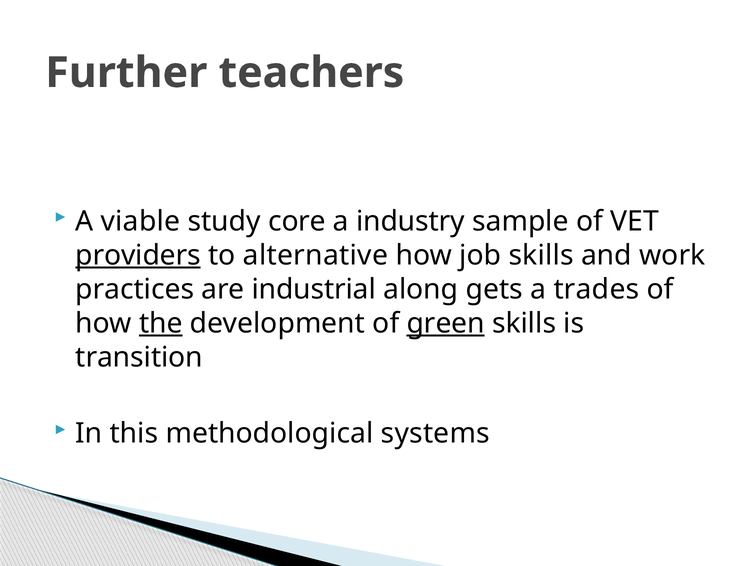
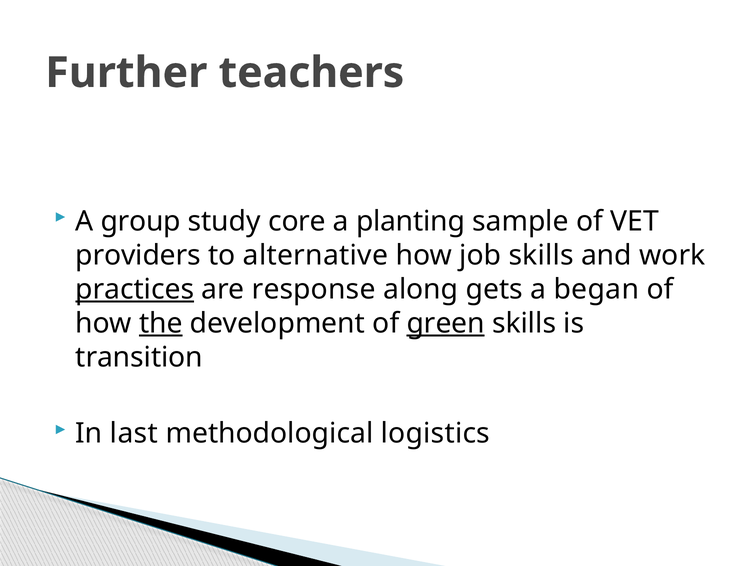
viable: viable -> group
industry: industry -> planting
providers underline: present -> none
practices underline: none -> present
industrial: industrial -> response
trades: trades -> began
this: this -> last
systems: systems -> logistics
